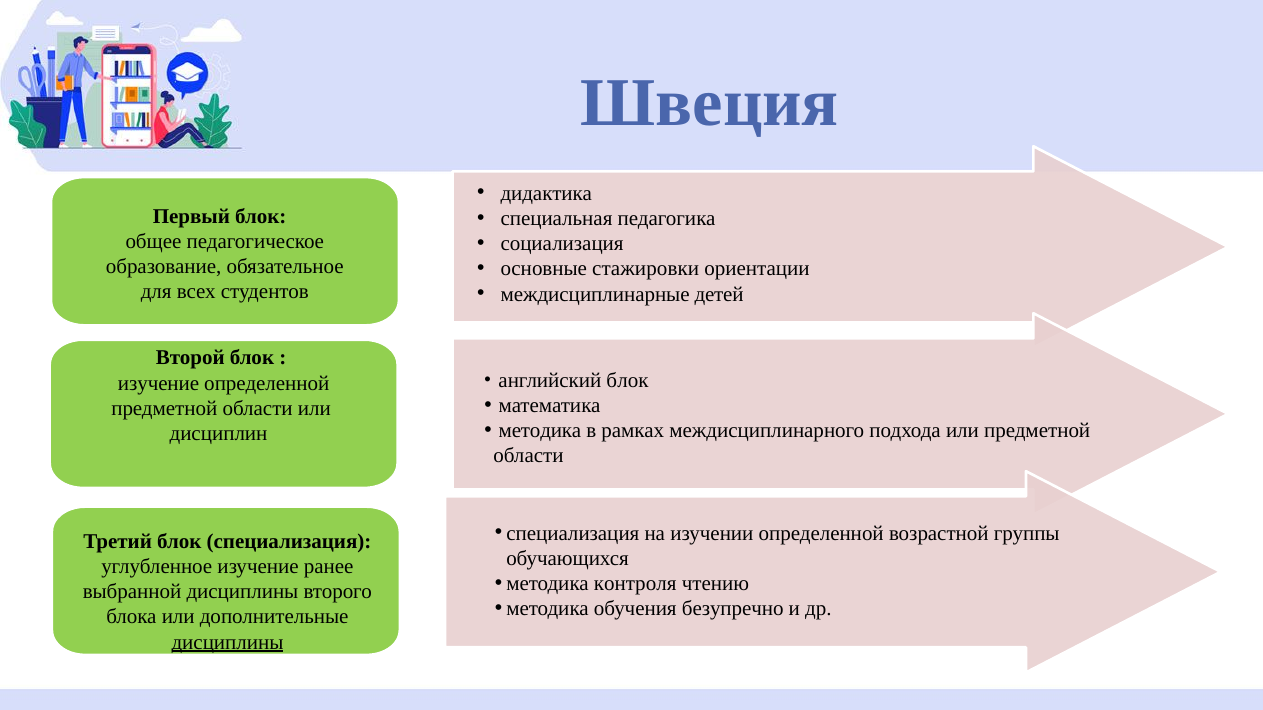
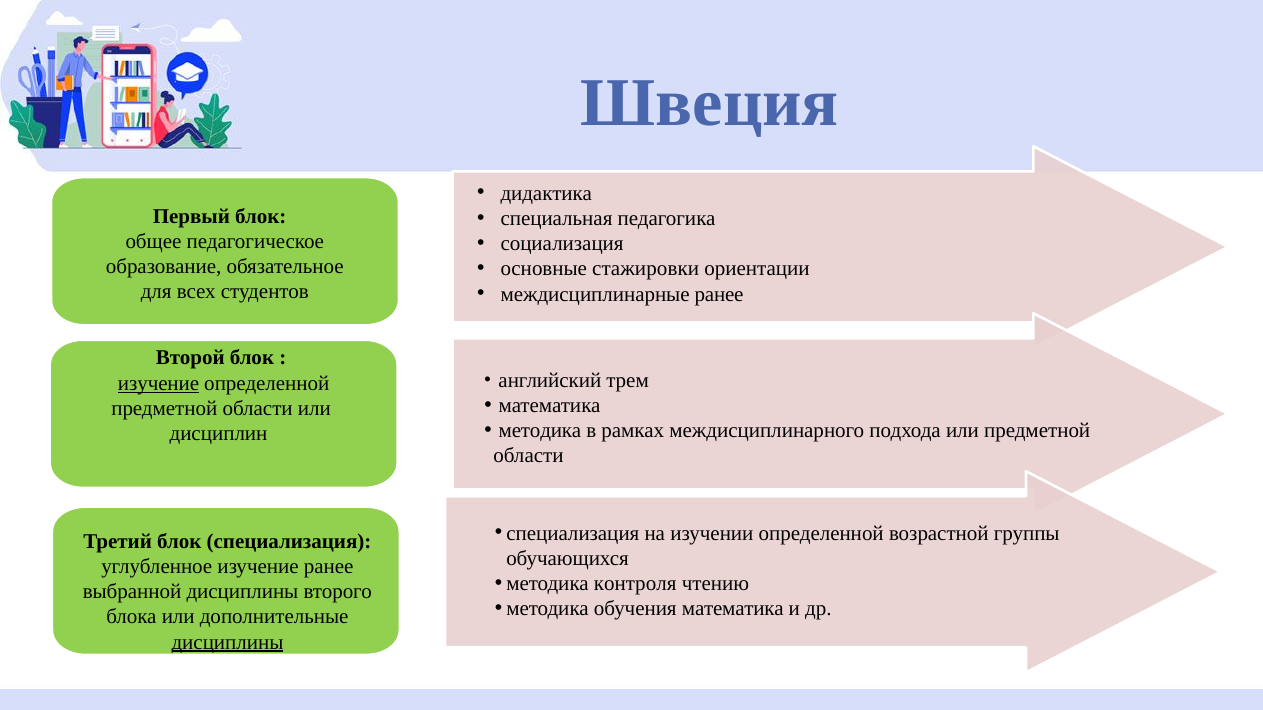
междисциплинарные детей: детей -> ранее
английский блок: блок -> трем
изучение at (159, 383) underline: none -> present
обучения безупречно: безупречно -> математика
